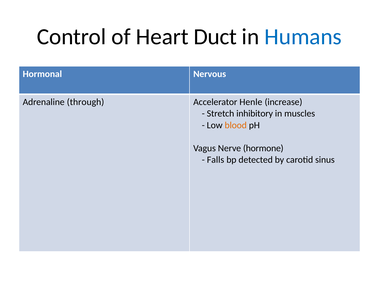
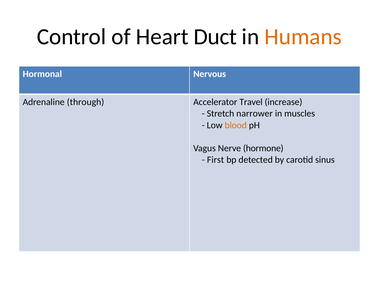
Humans colour: blue -> orange
Henle: Henle -> Travel
inhibitory: inhibitory -> narrower
Falls: Falls -> First
